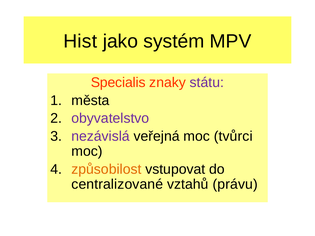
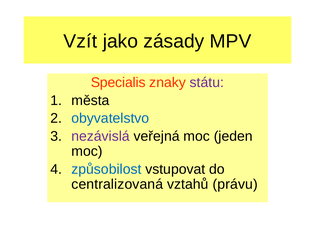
Hist: Hist -> Vzít
systém: systém -> zásady
obyvatelstvo colour: purple -> blue
tvůrci: tvůrci -> jeden
způsobilost colour: orange -> blue
centralizované: centralizované -> centralizovaná
